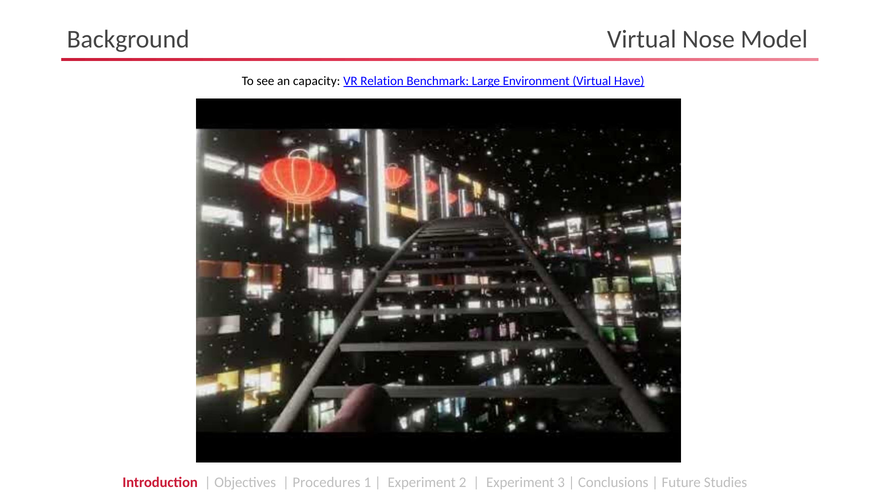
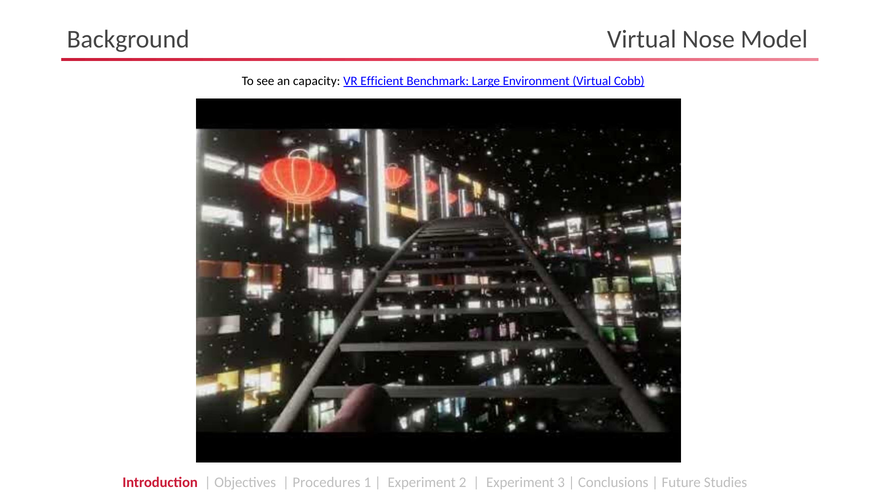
Relation: Relation -> Efficient
Have: Have -> Cobb
